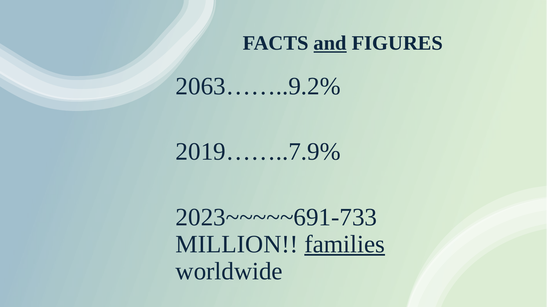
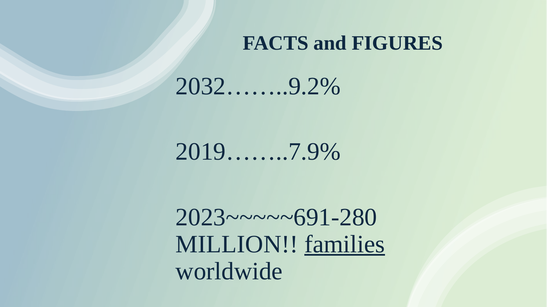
and underline: present -> none
2063……..9.2%: 2063……..9.2% -> 2032……..9.2%
2023~~~~~691-733: 2023~~~~~691-733 -> 2023~~~~~691-280
